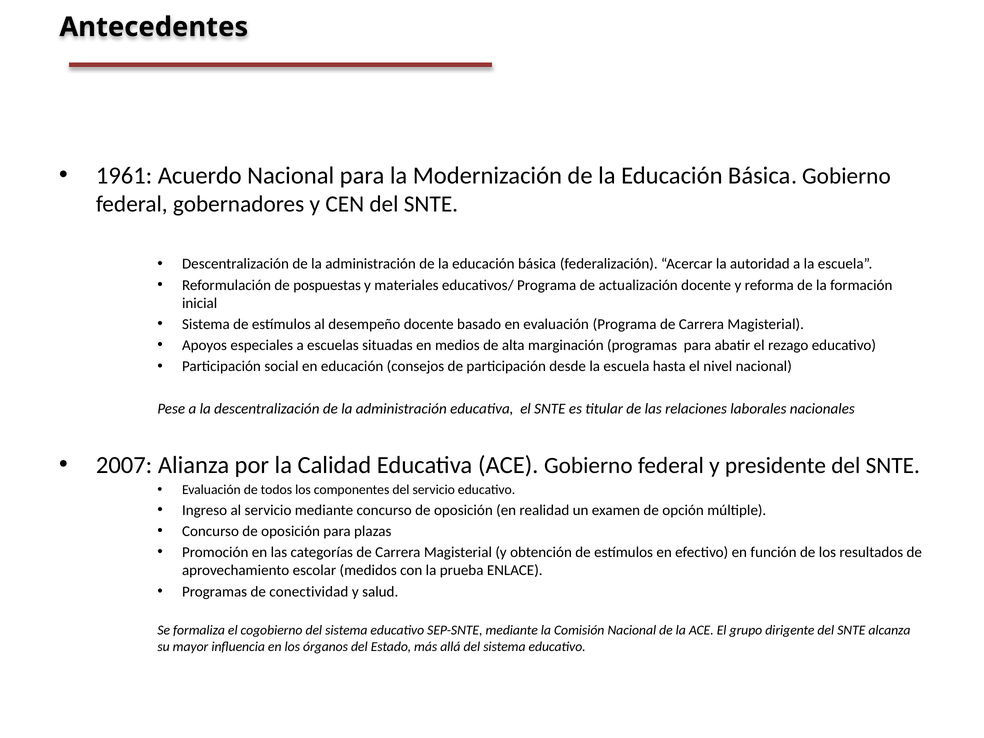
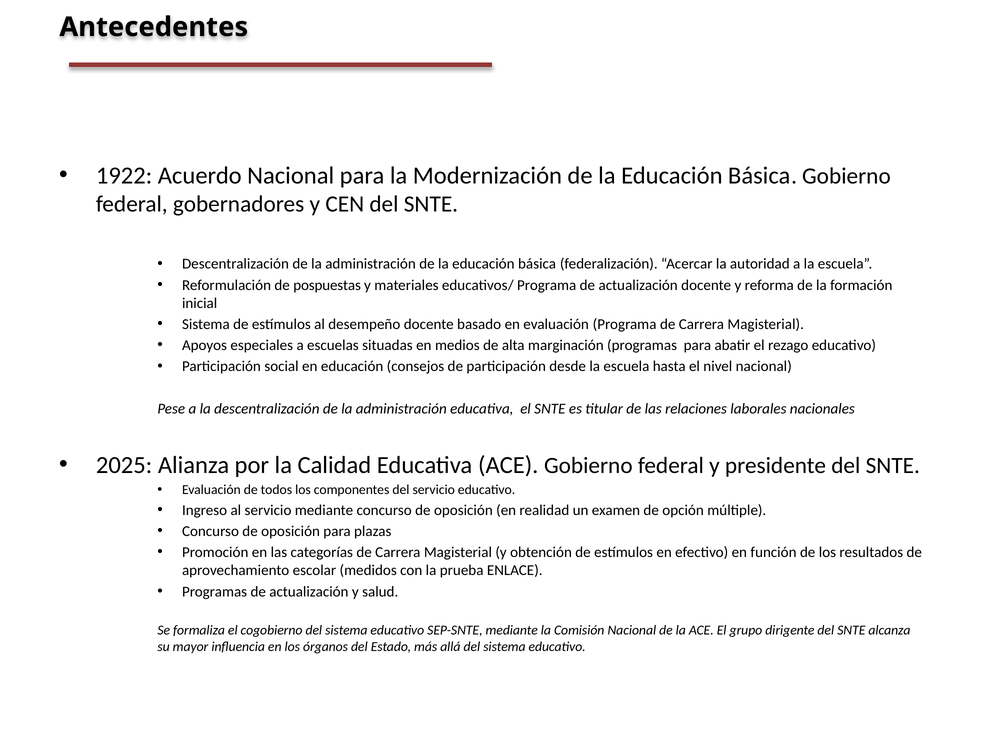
1961: 1961 -> 1922
2007: 2007 -> 2025
Programas de conectividad: conectividad -> actualización
